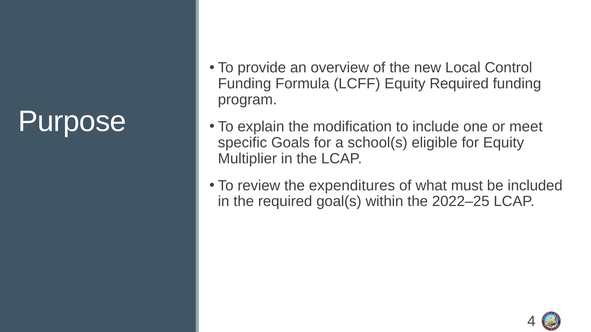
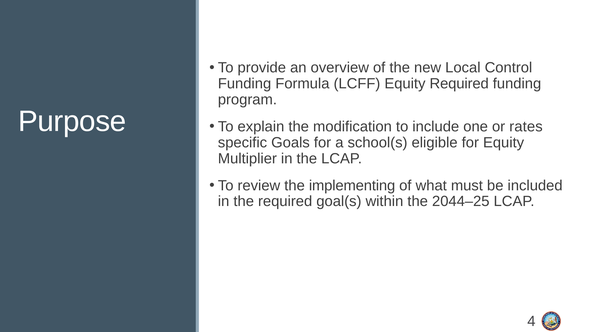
meet: meet -> rates
expenditures: expenditures -> implementing
2022–25: 2022–25 -> 2044–25
